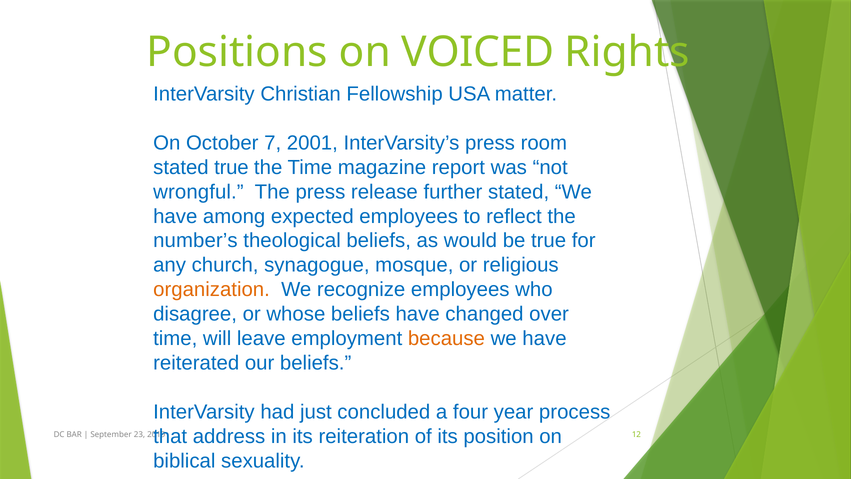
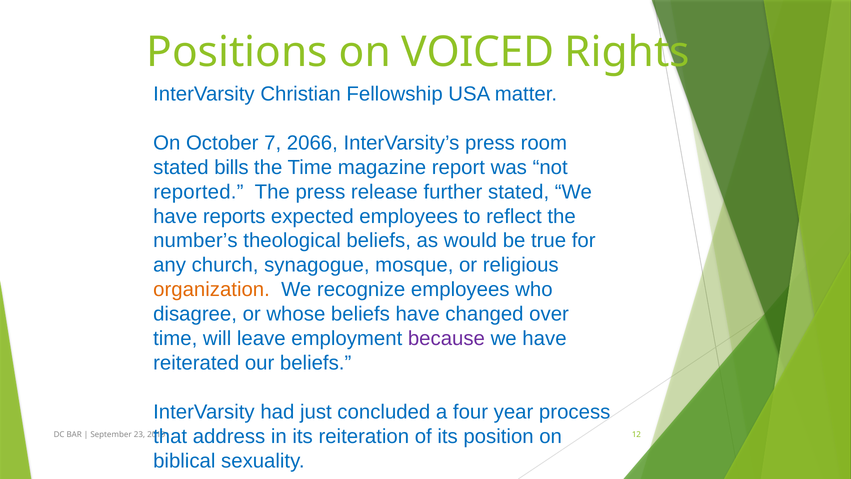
2001: 2001 -> 2066
stated true: true -> bills
wrongful: wrongful -> reported
among: among -> reports
because colour: orange -> purple
